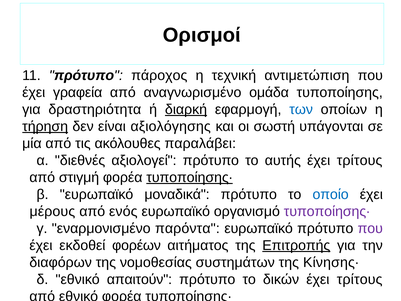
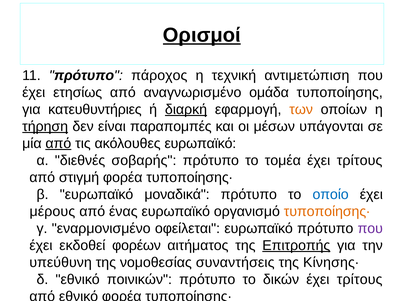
Ορισμοί underline: none -> present
γραφεία: γραφεία -> ετησίως
δραστηριότητα: δραστηριότητα -> κατευθυντήριες
των colour: blue -> orange
αξιολόγησης: αξιολόγησης -> παραπομπές
σωστή: σωστή -> μέσων
από at (58, 143) underline: none -> present
ακόλουθες παραλάβει: παραλάβει -> ευρωπαϊκό
αξιολογεί: αξιολογεί -> σοβαρής
αυτής: αυτής -> τομέα
τυποποίησης· at (189, 177) underline: present -> none
ενός: ενός -> ένας
τυποποίησης· at (327, 211) colour: purple -> orange
παρόντα: παρόντα -> οφείλεται
διαφόρων: διαφόρων -> υπεύθυνη
συστημάτων: συστημάτων -> συναντήσεις
απαιτούν: απαιτούν -> ποινικών
